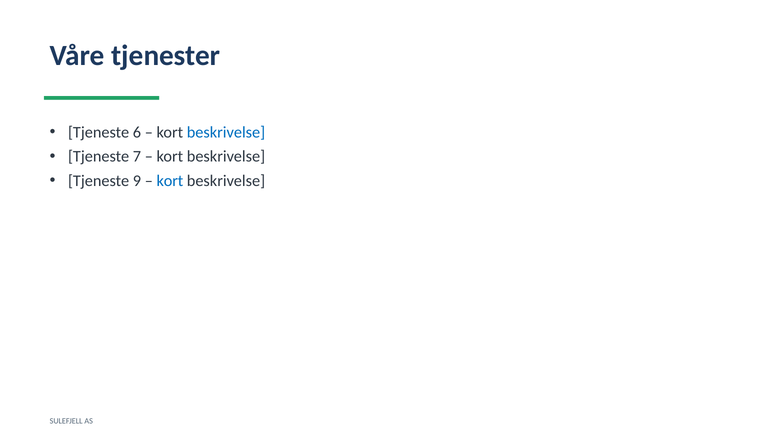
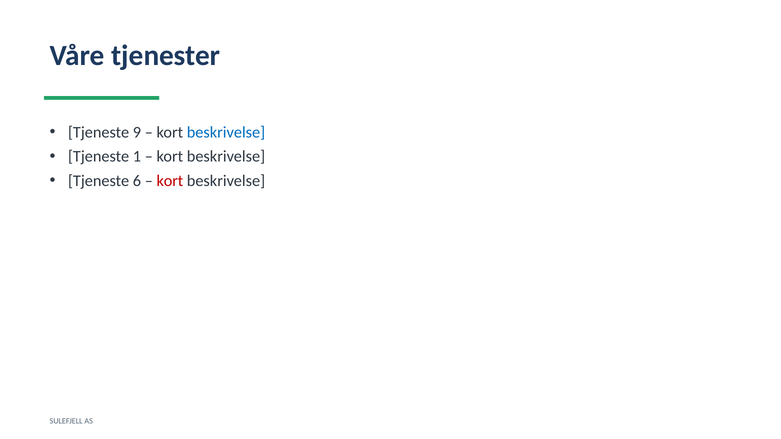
6: 6 -> 9
7: 7 -> 1
9: 9 -> 6
kort at (170, 181) colour: blue -> red
